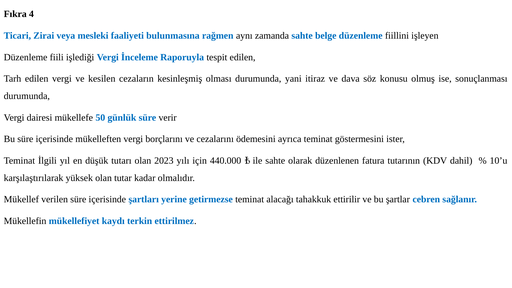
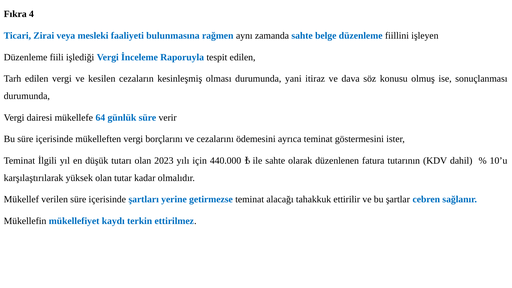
50: 50 -> 64
